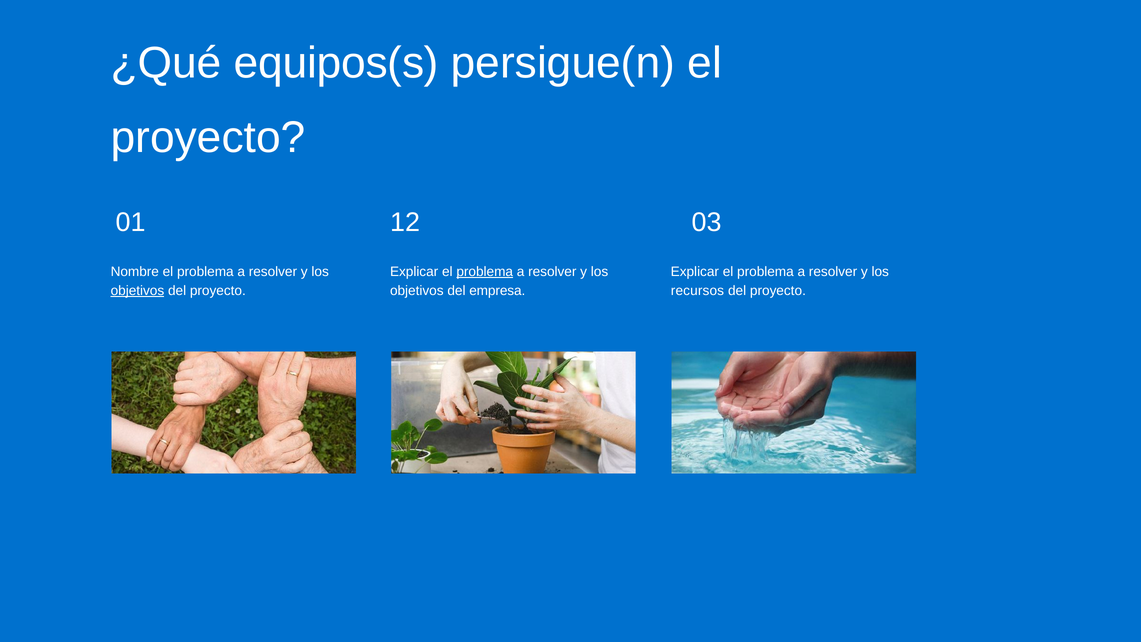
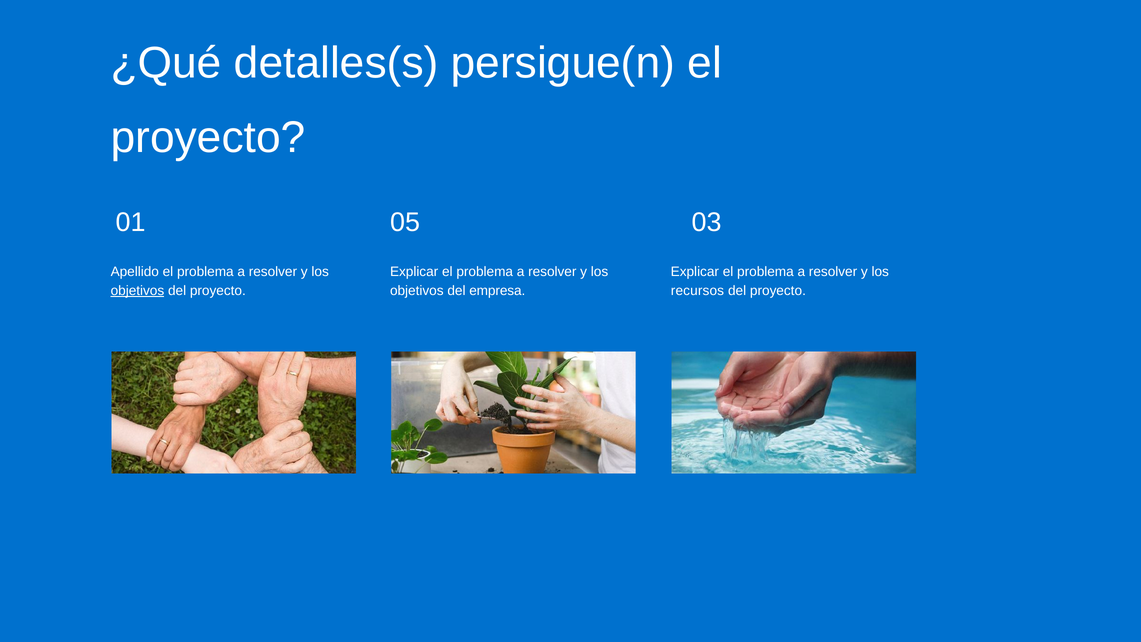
equipos(s: equipos(s -> detalles(s
12: 12 -> 05
Nombre: Nombre -> Apellido
problema at (485, 272) underline: present -> none
